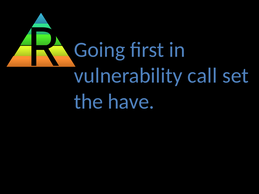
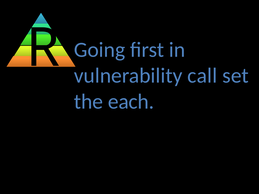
have: have -> each
